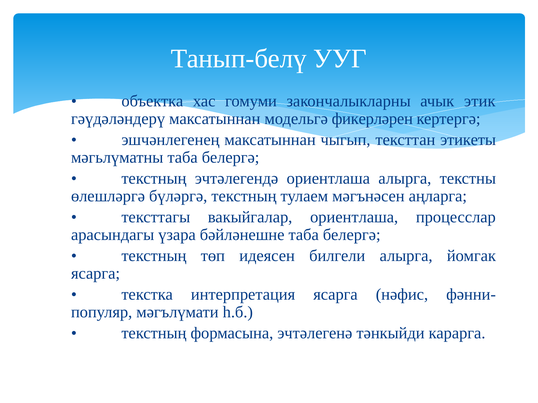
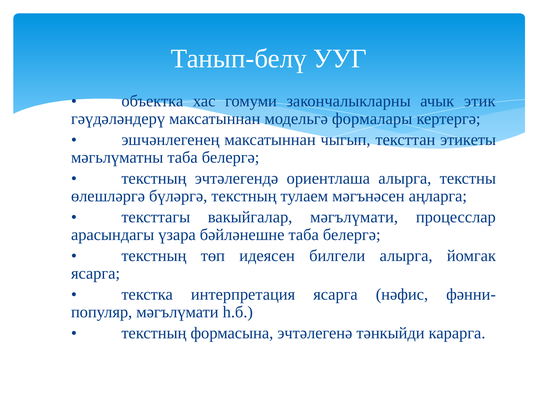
фикерләрен: фикерләрен -> формалары
вакыйгалар ориентлаша: ориентлаша -> мәгълүмати
